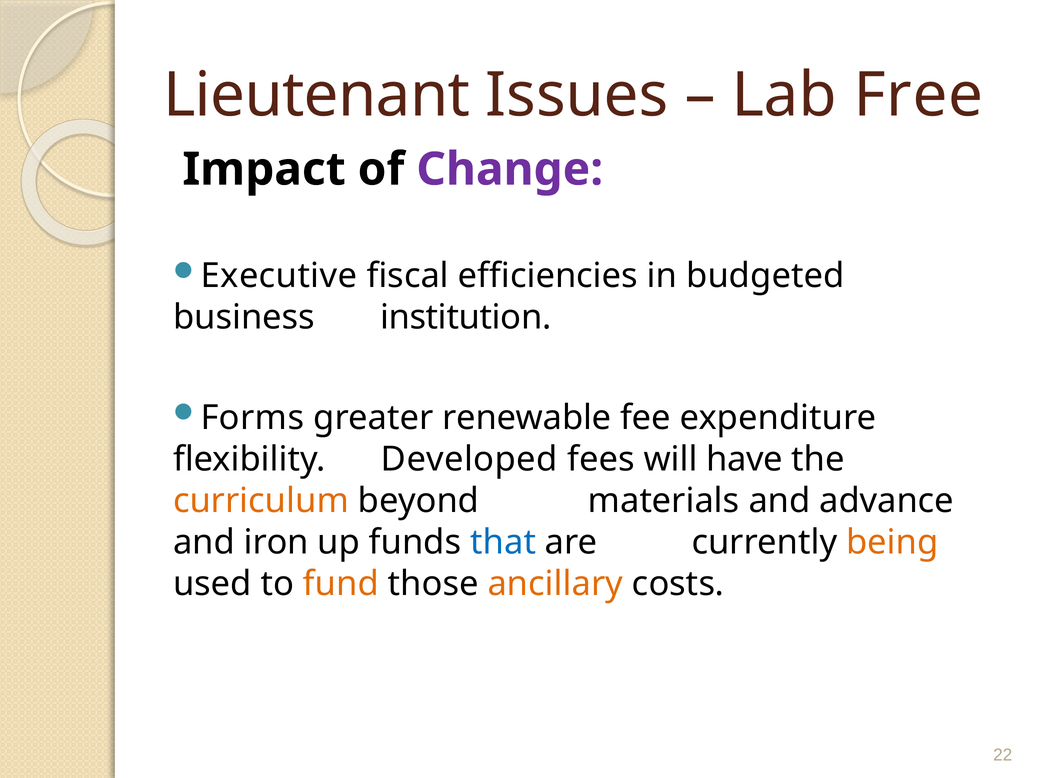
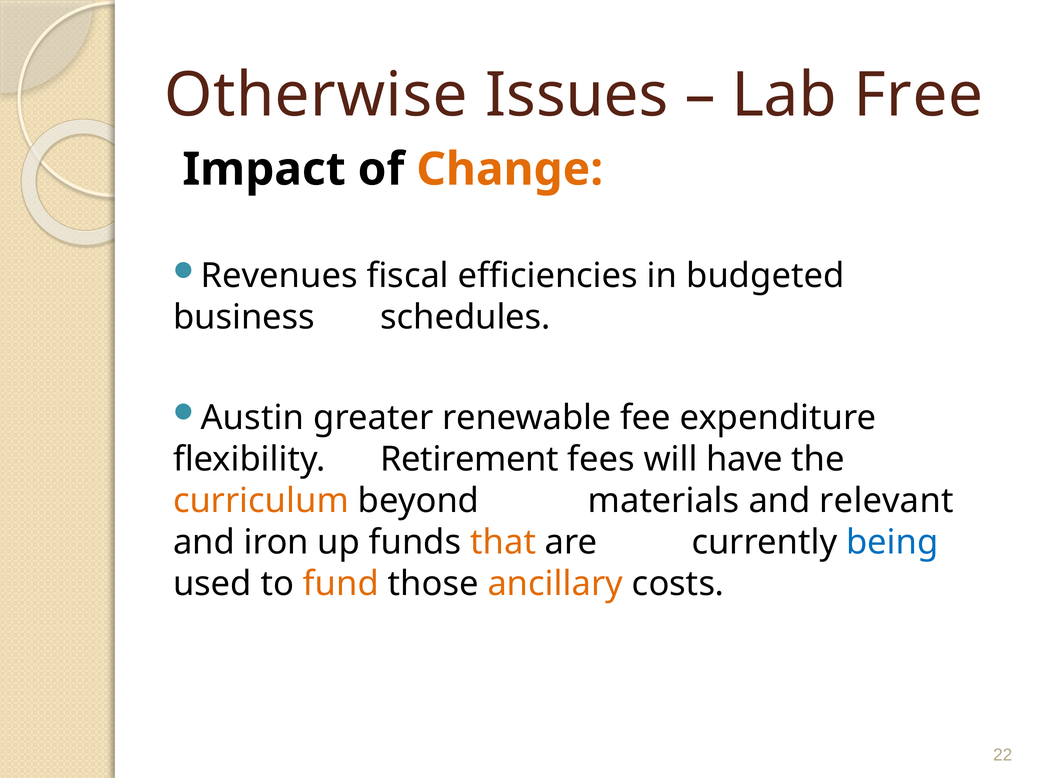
Lieutenant: Lieutenant -> Otherwise
Change colour: purple -> orange
Executive: Executive -> Revenues
institution: institution -> schedules
Forms: Forms -> Austin
Developed: Developed -> Retirement
advance: advance -> relevant
that colour: blue -> orange
being colour: orange -> blue
